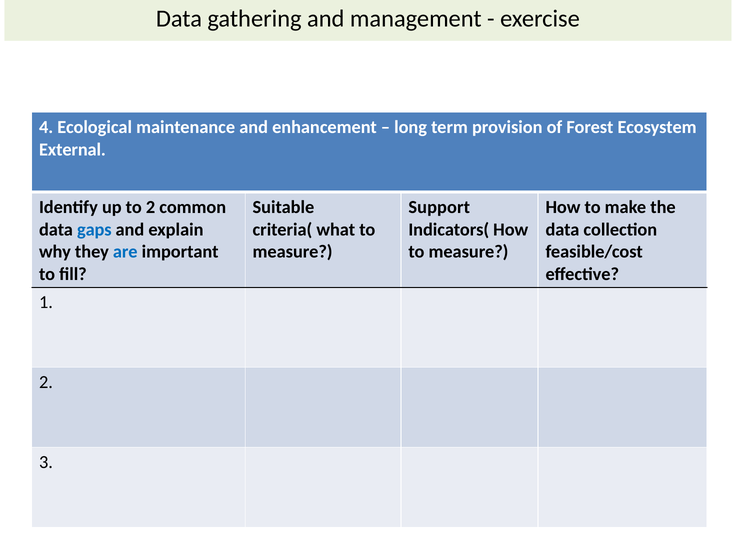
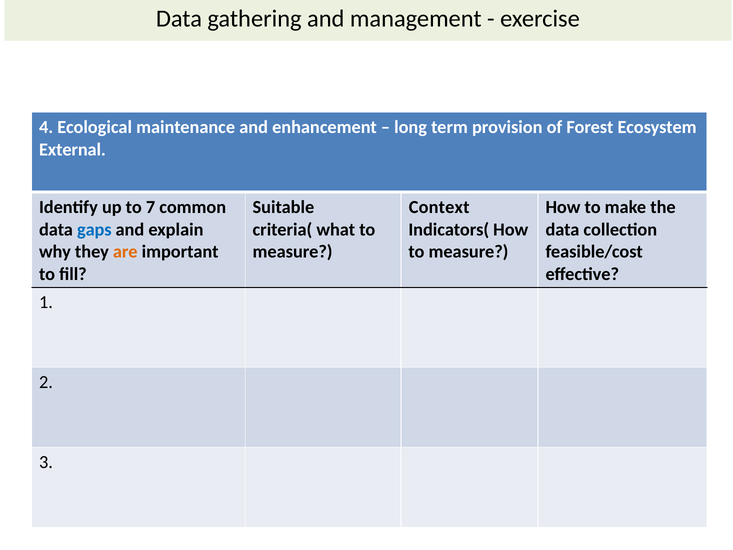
to 2: 2 -> 7
Support: Support -> Context
are colour: blue -> orange
